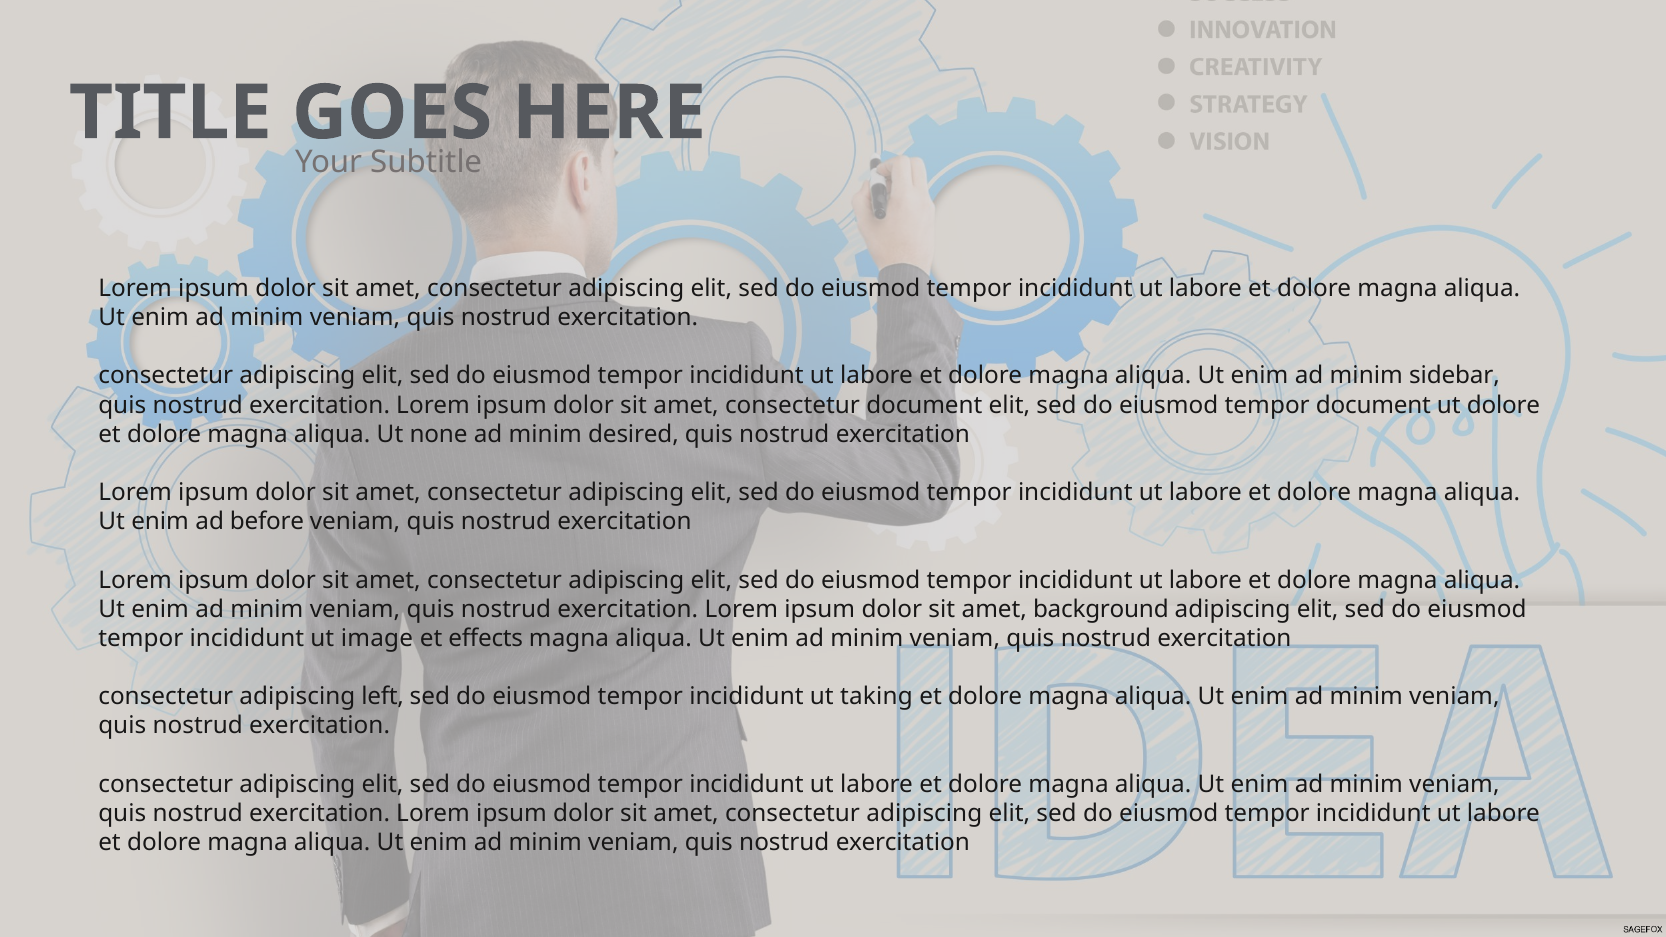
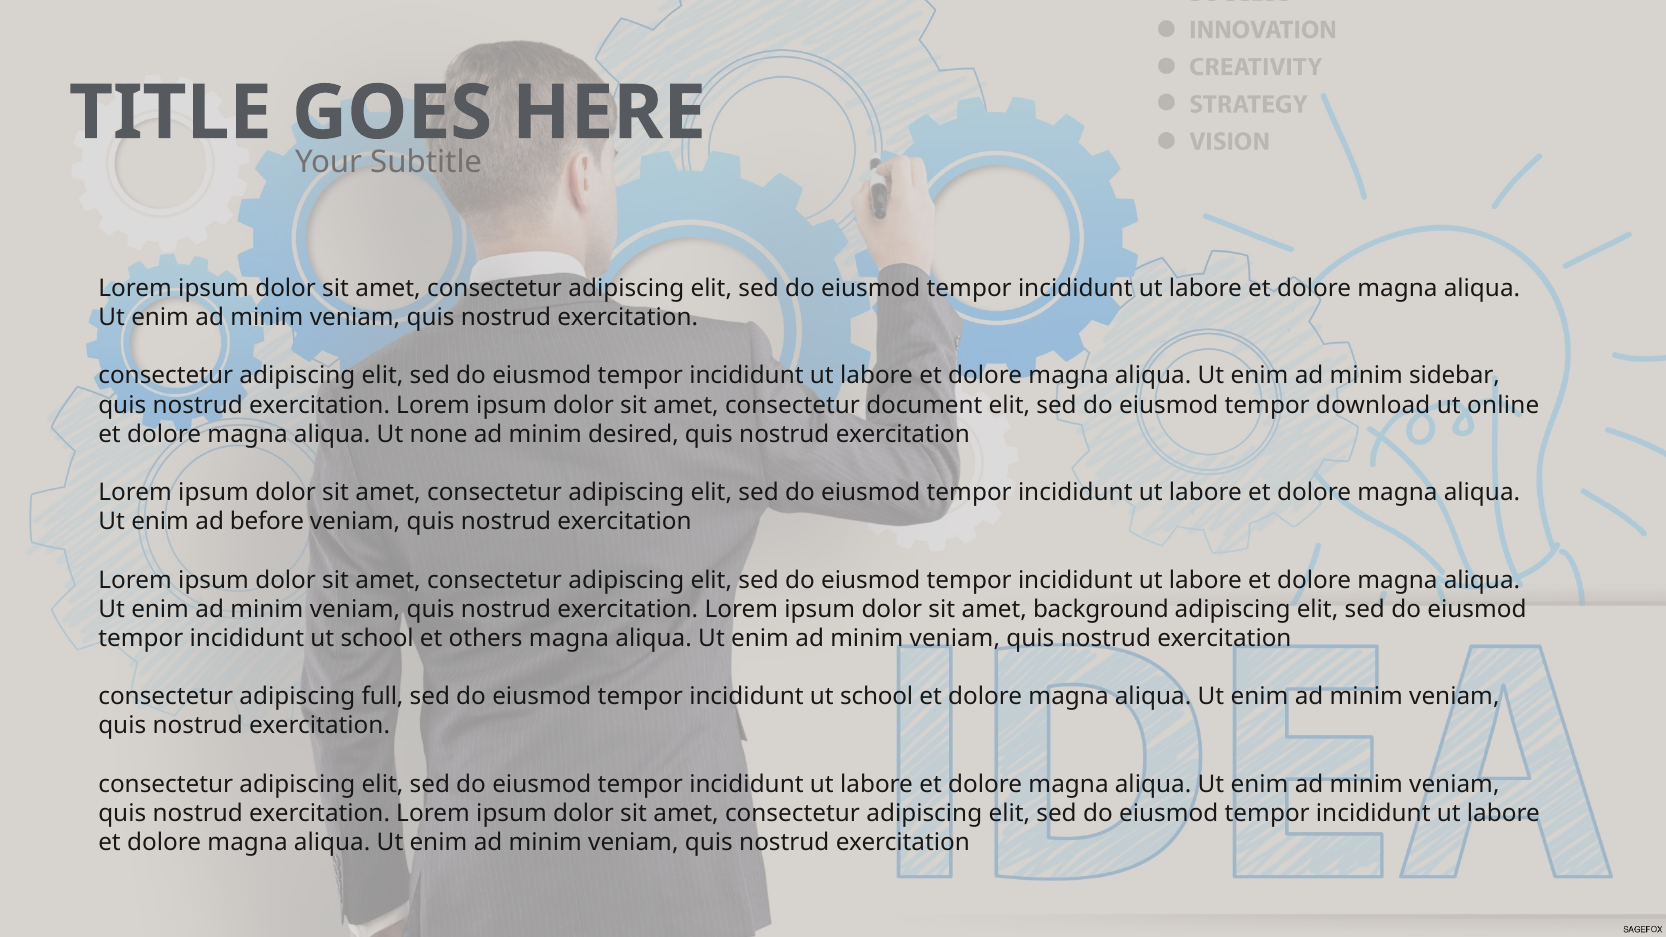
tempor document: document -> download
ut dolore: dolore -> online
image at (377, 639): image -> school
effects: effects -> others
left: left -> full
taking at (876, 697): taking -> school
